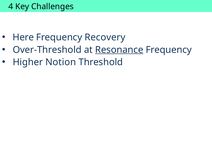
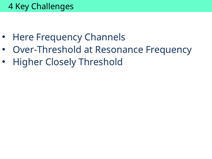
Recovery: Recovery -> Channels
Resonance underline: present -> none
Notion: Notion -> Closely
